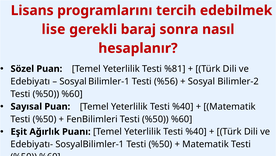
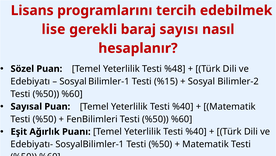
sonra: sonra -> sayısı
%81: %81 -> %48
%56: %56 -> %15
